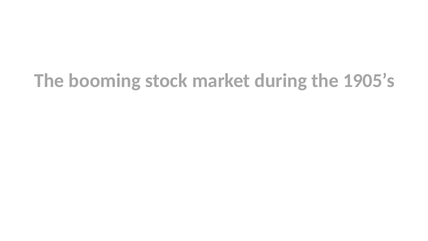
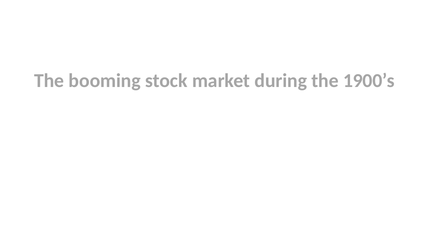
1905’s: 1905’s -> 1900’s
